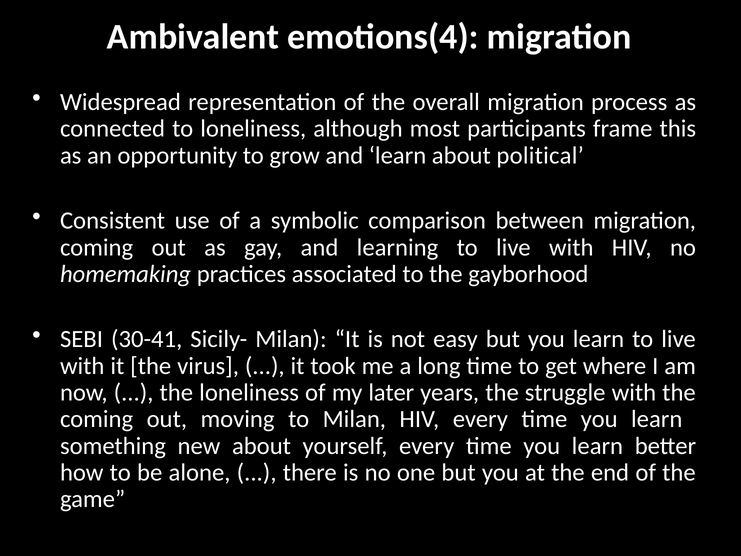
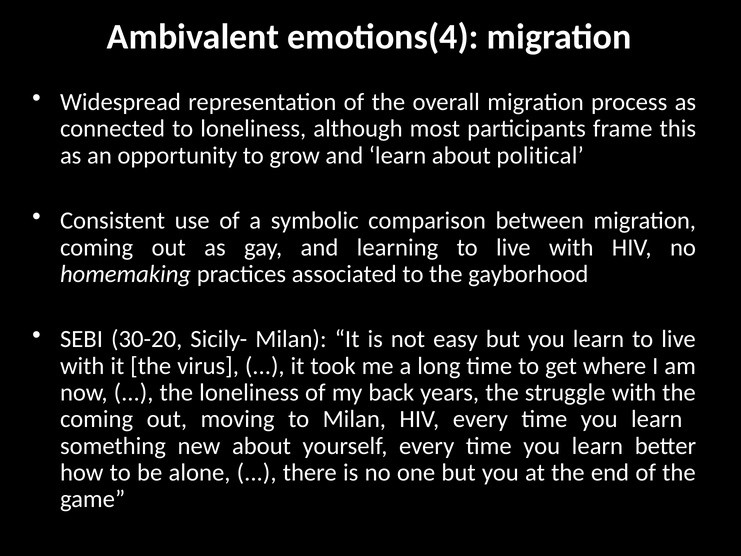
30-41: 30-41 -> 30-20
later: later -> back
